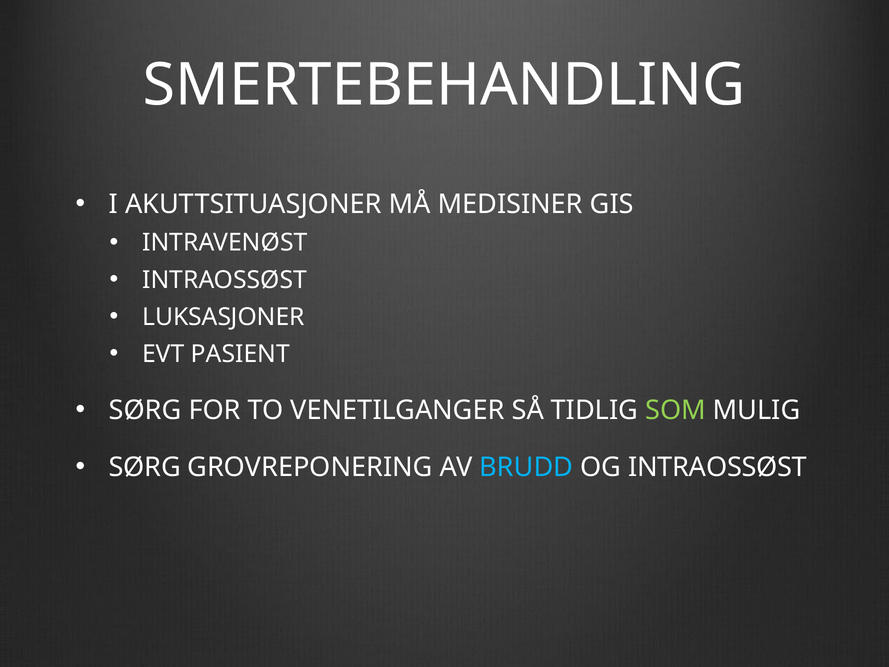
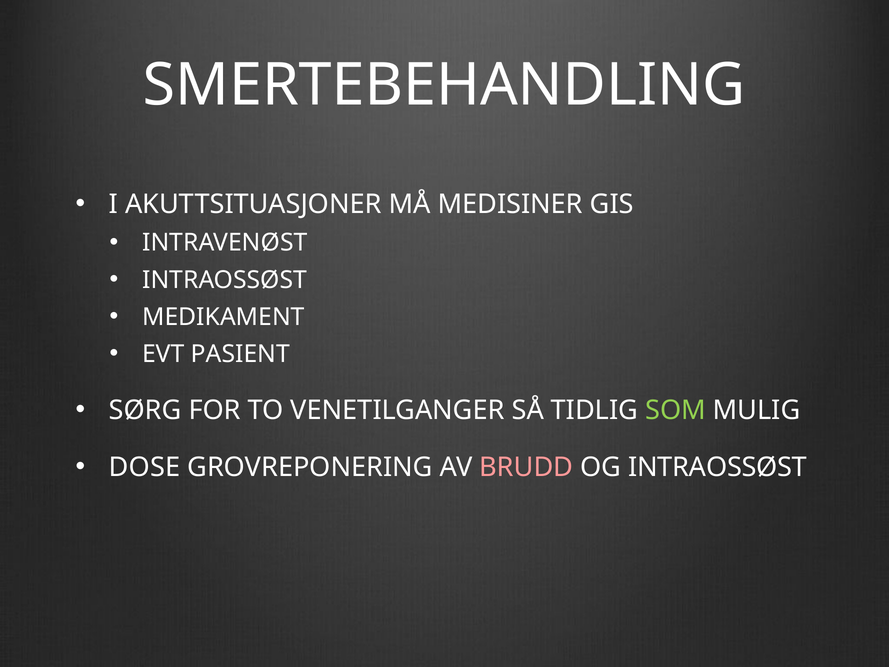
LUKSASJONER: LUKSASJONER -> MEDIKAMENT
SØRG at (145, 467): SØRG -> DOSE
BRUDD colour: light blue -> pink
